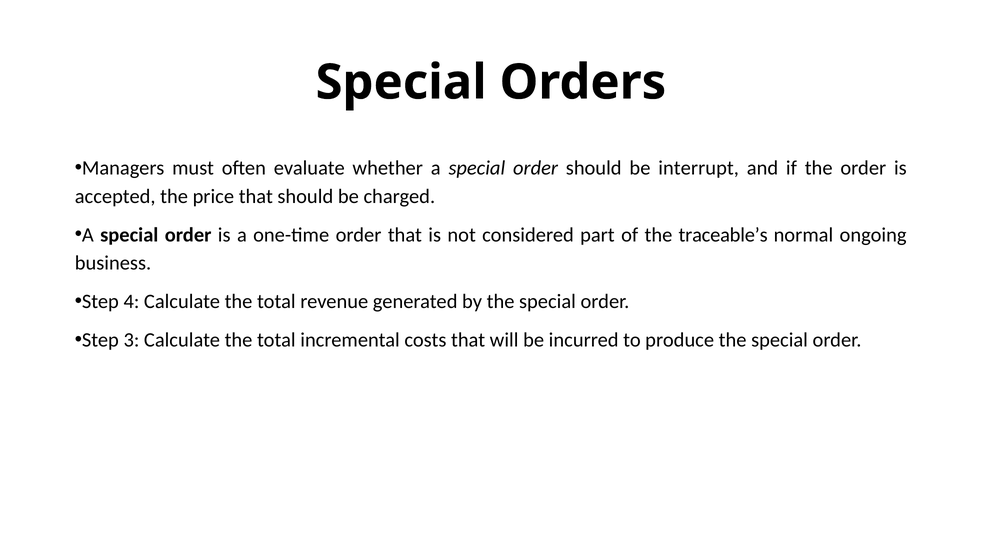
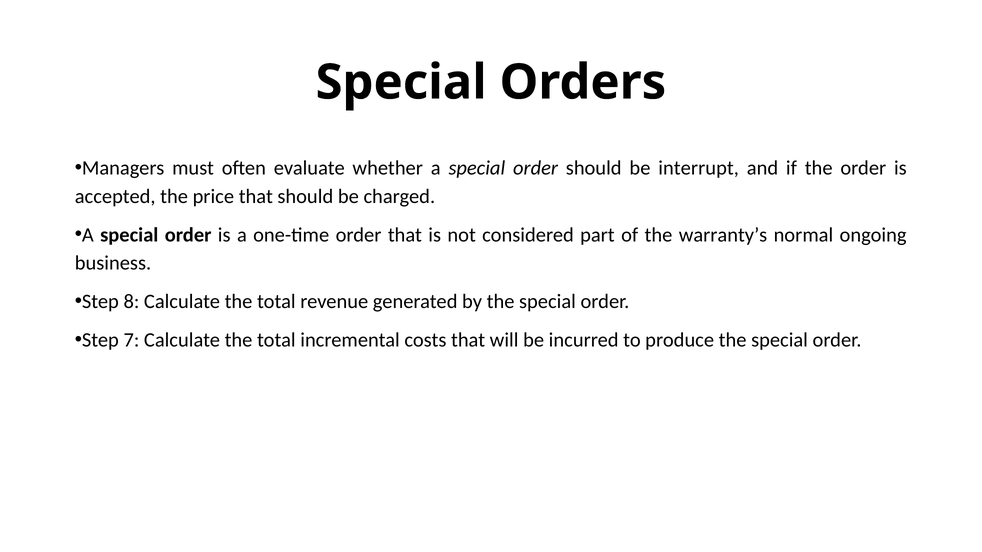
traceable’s: traceable’s -> warranty’s
4: 4 -> 8
3: 3 -> 7
